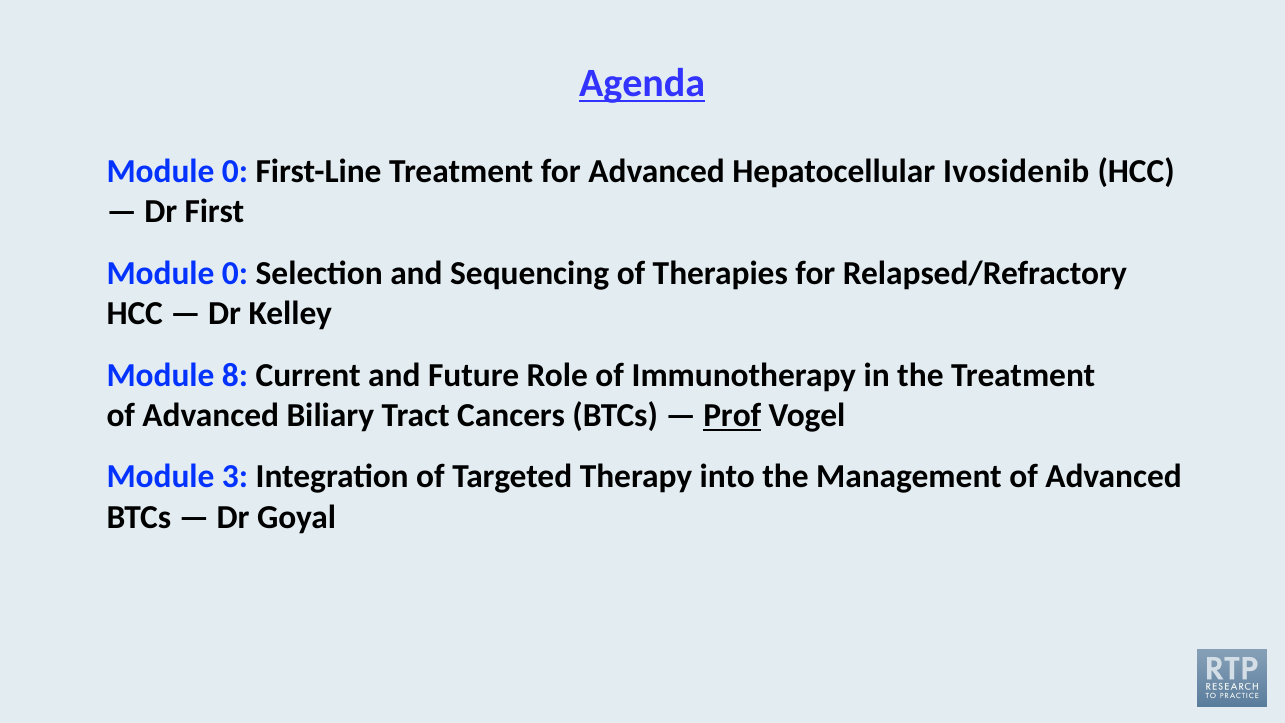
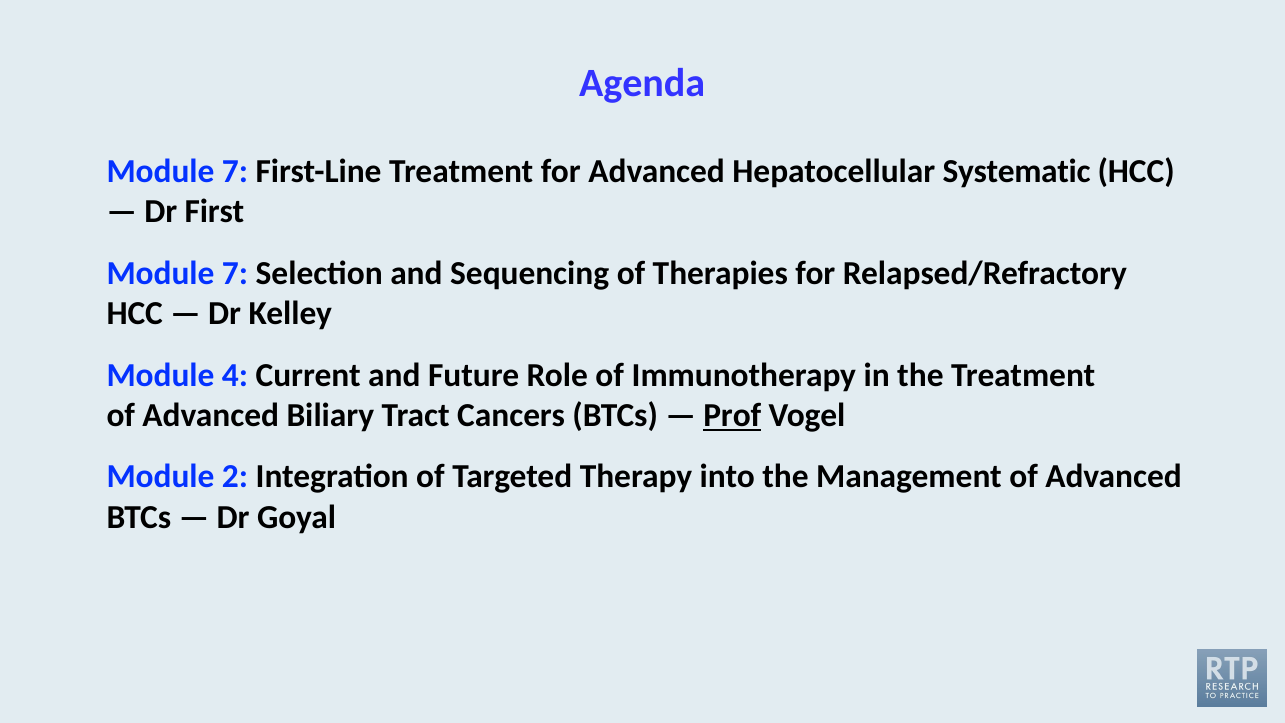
Agenda underline: present -> none
0 at (235, 172): 0 -> 7
Ivosidenib: Ivosidenib -> Systematic
0 at (235, 273): 0 -> 7
8: 8 -> 4
3: 3 -> 2
